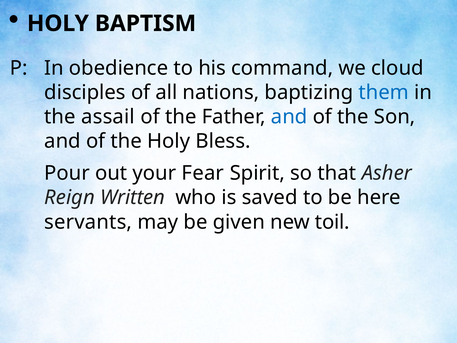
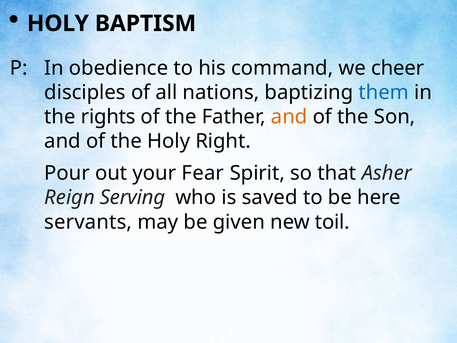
cloud: cloud -> cheer
assail: assail -> rights
and at (289, 117) colour: blue -> orange
Bless: Bless -> Right
Written: Written -> Serving
